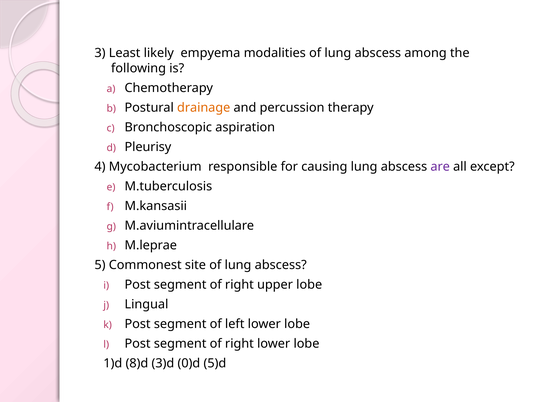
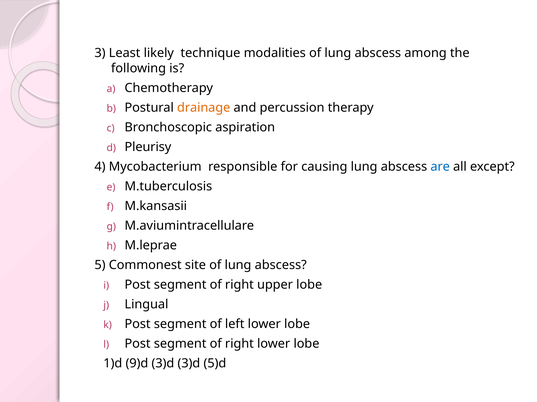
empyema: empyema -> technique
are colour: purple -> blue
8)d: 8)d -> 9)d
3)d 0)d: 0)d -> 3)d
